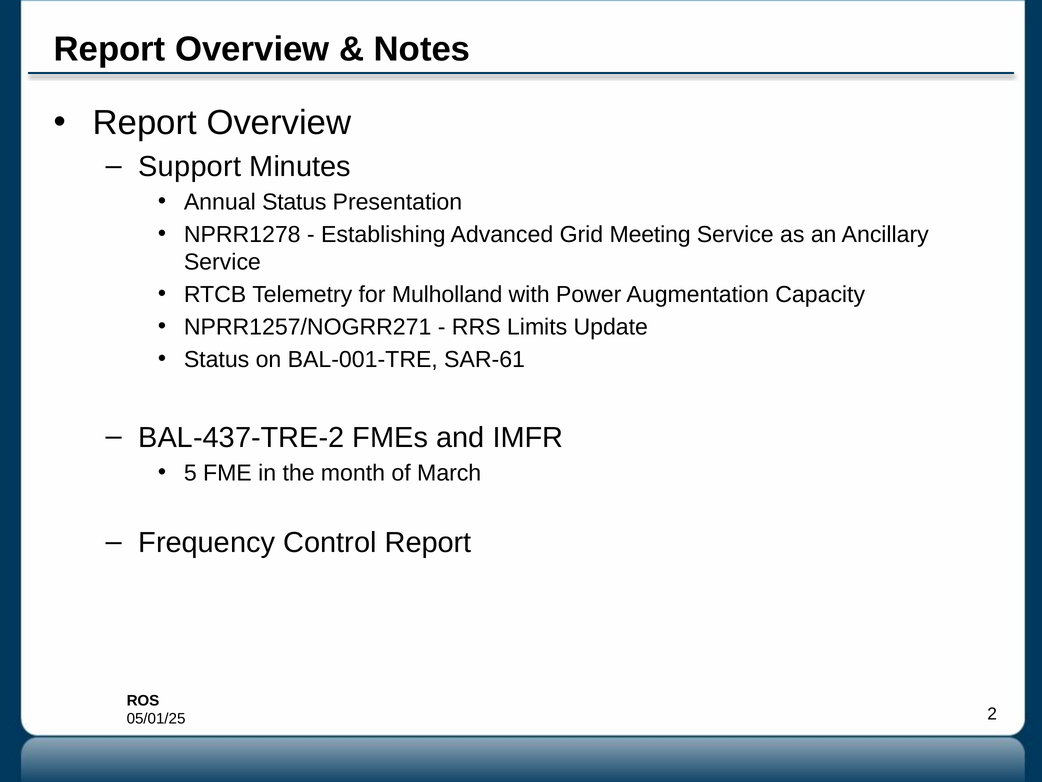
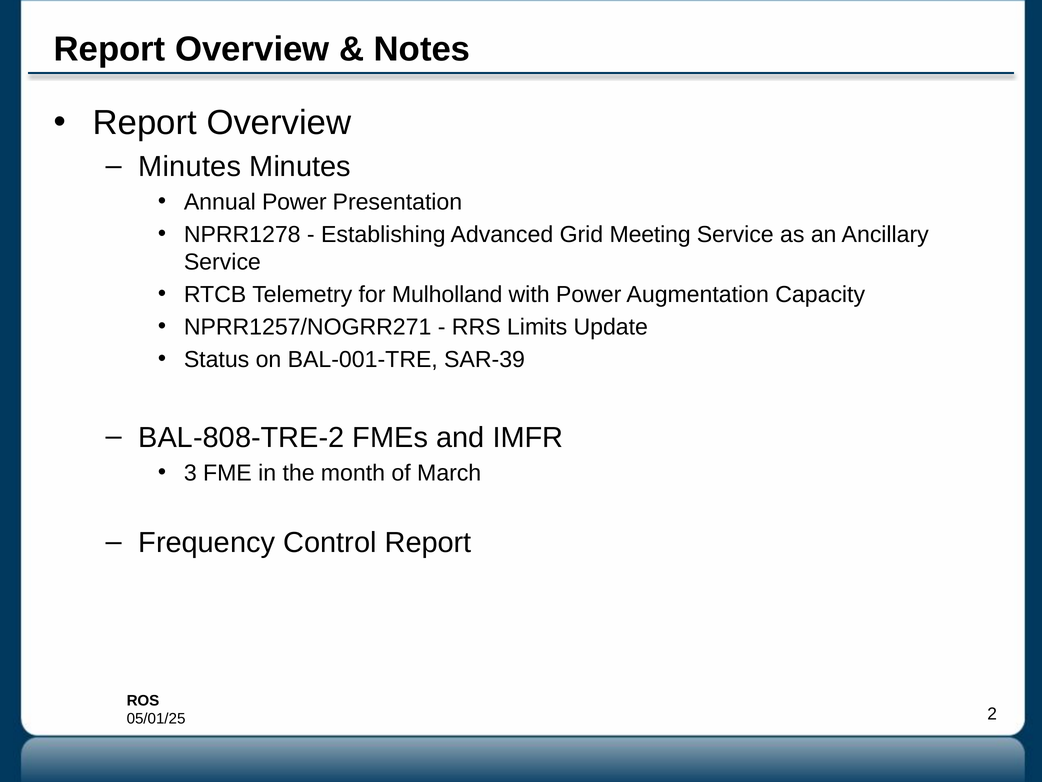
Support at (190, 167): Support -> Minutes
Annual Status: Status -> Power
SAR-61: SAR-61 -> SAR-39
BAL-437-TRE-2: BAL-437-TRE-2 -> BAL-808-TRE-2
5: 5 -> 3
